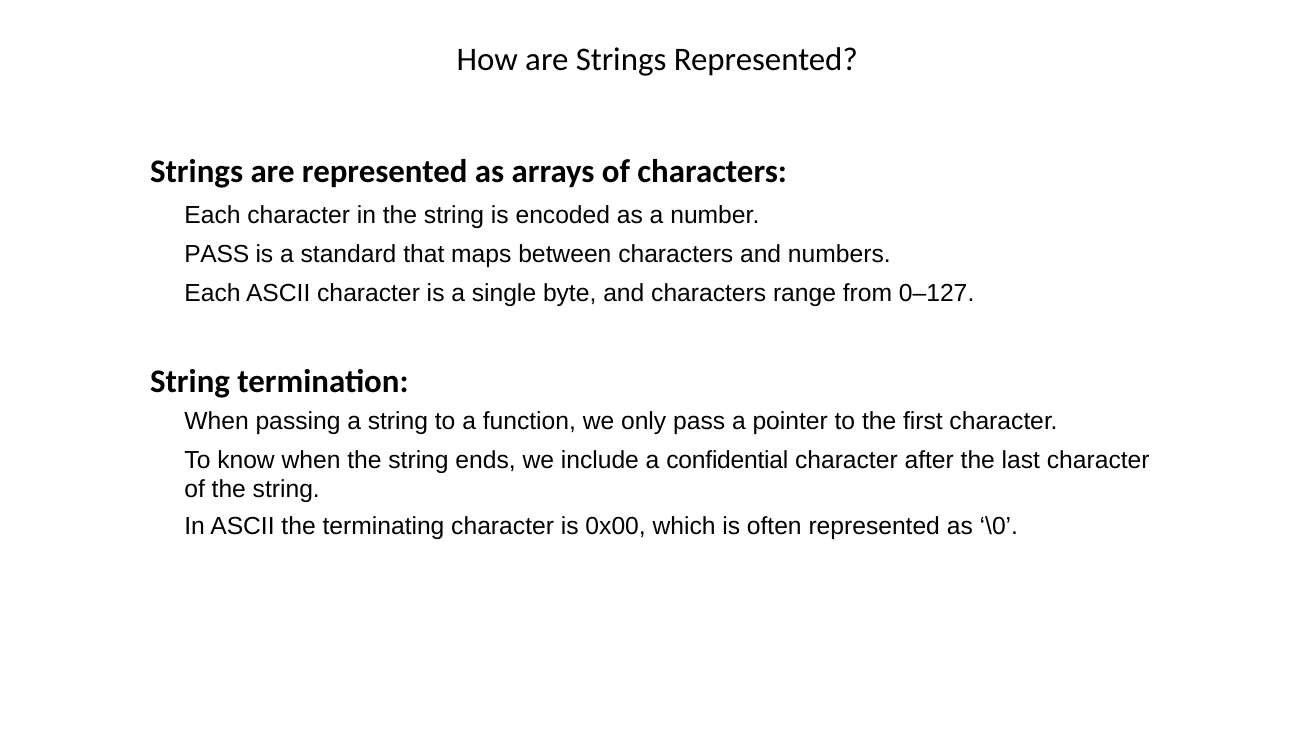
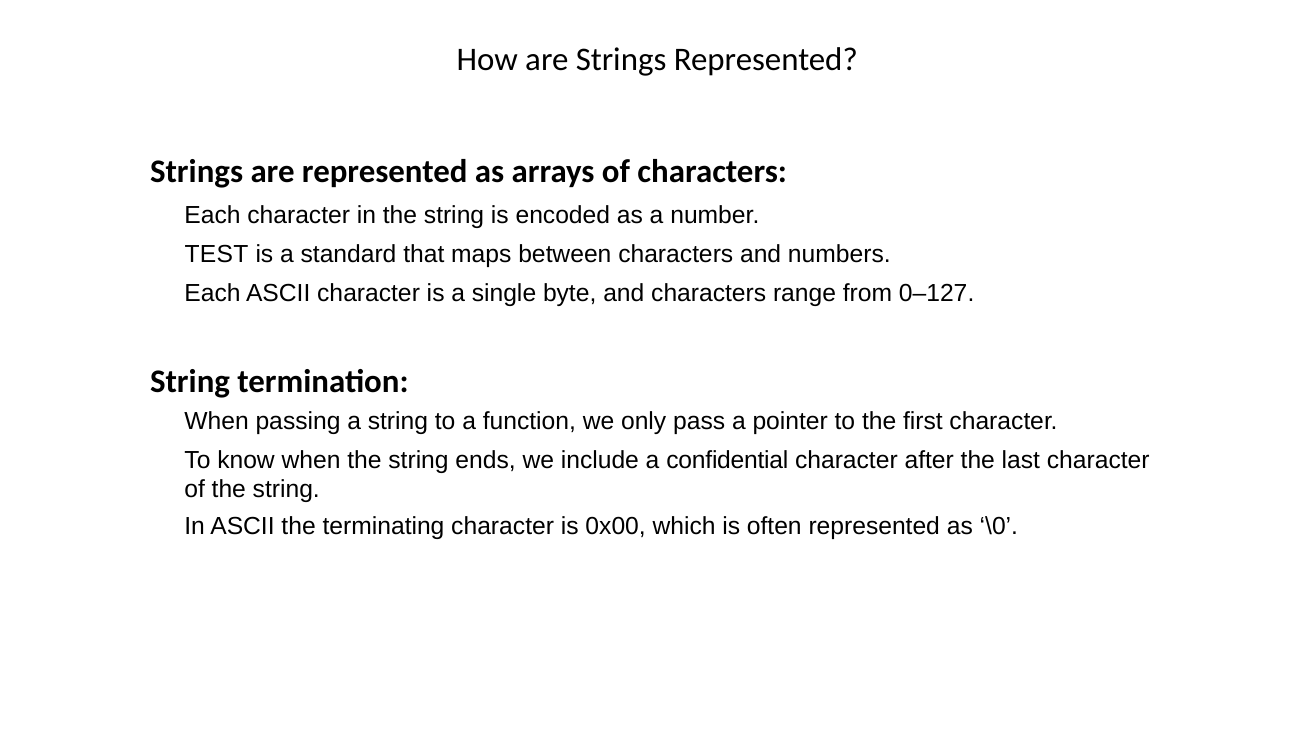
PASS at (217, 254): PASS -> TEST
